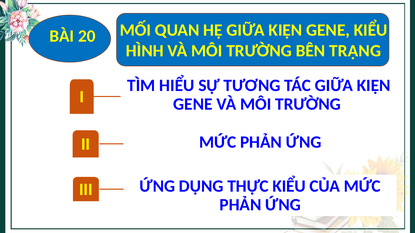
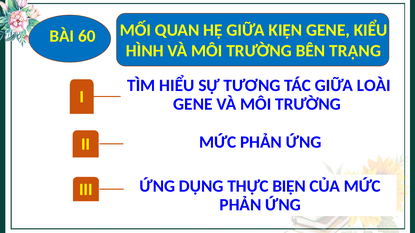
20: 20 -> 60
TÁC GIỮA KIỆN: KIỆN -> LOÀI
THỰC KIỂU: KIỂU -> BIỆN
